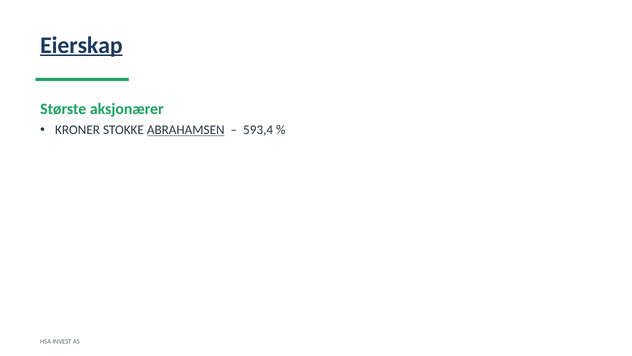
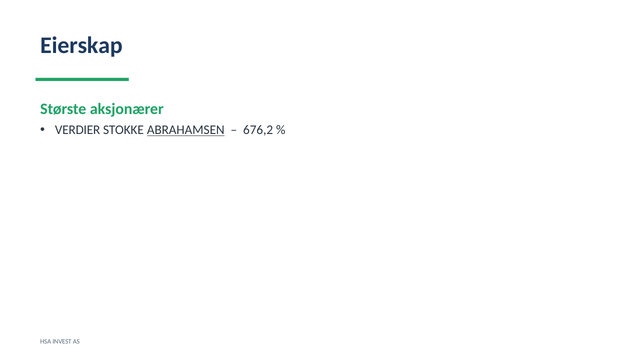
Eierskap underline: present -> none
KRONER: KRONER -> VERDIER
593,4: 593,4 -> 676,2
